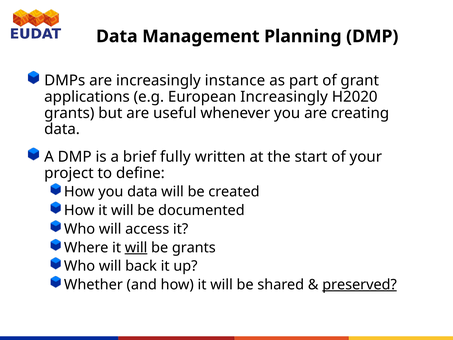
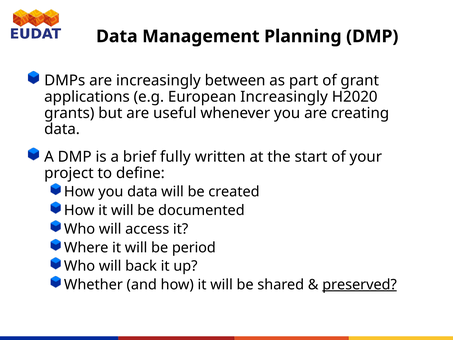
instance: instance -> between
will at (136, 247) underline: present -> none
be grants: grants -> period
